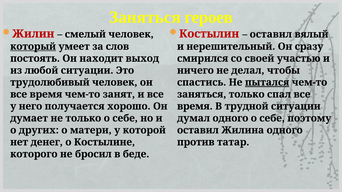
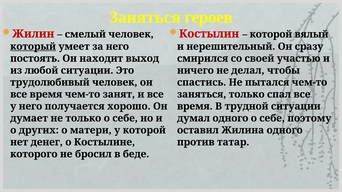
оставил at (271, 34): оставил -> которой
за слов: слов -> него
пытался underline: present -> none
